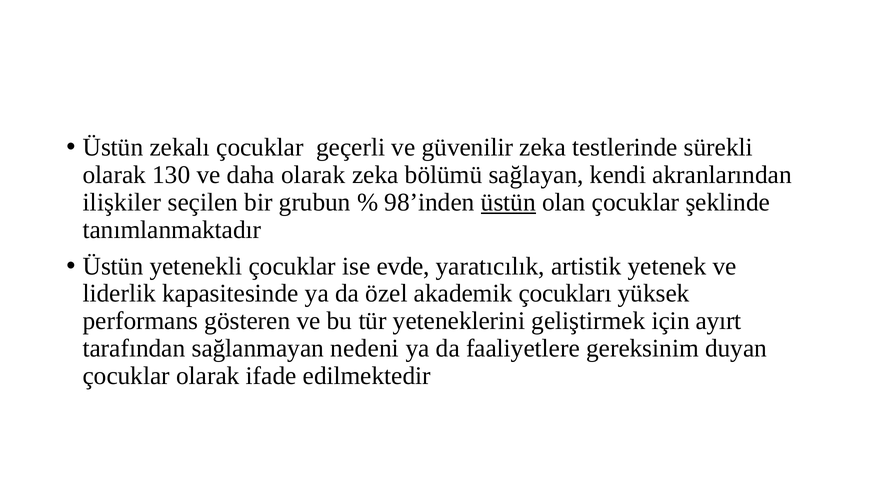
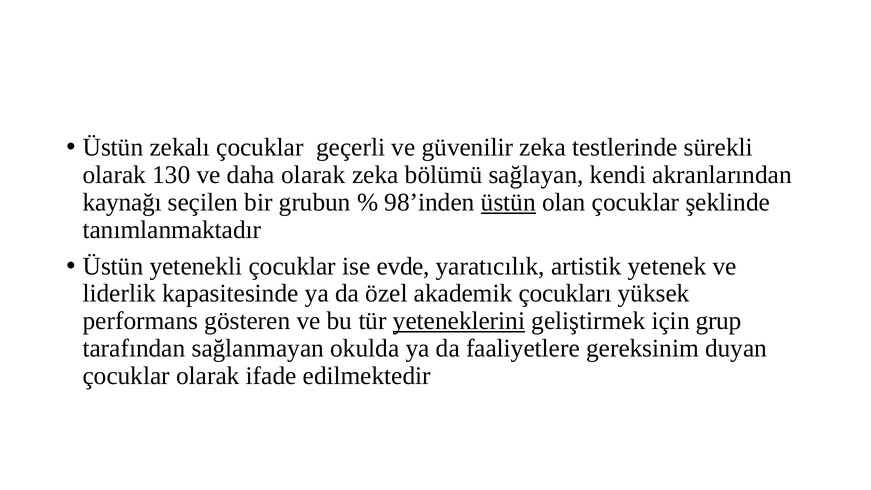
ilişkiler: ilişkiler -> kaynağı
yeteneklerini underline: none -> present
ayırt: ayırt -> grup
nedeni: nedeni -> okulda
